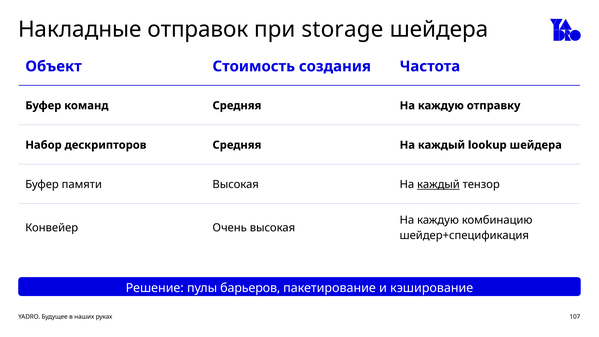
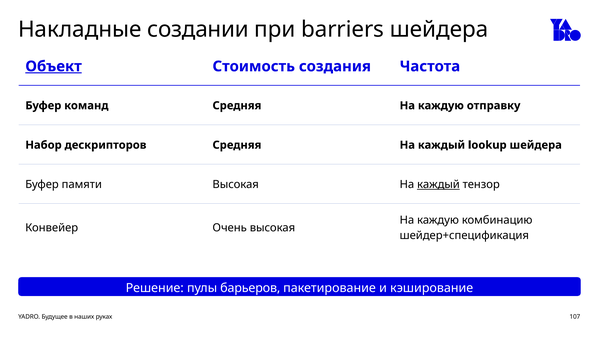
отправок: отправок -> создании
storage: storage -> barriers
Объект underline: none -> present
